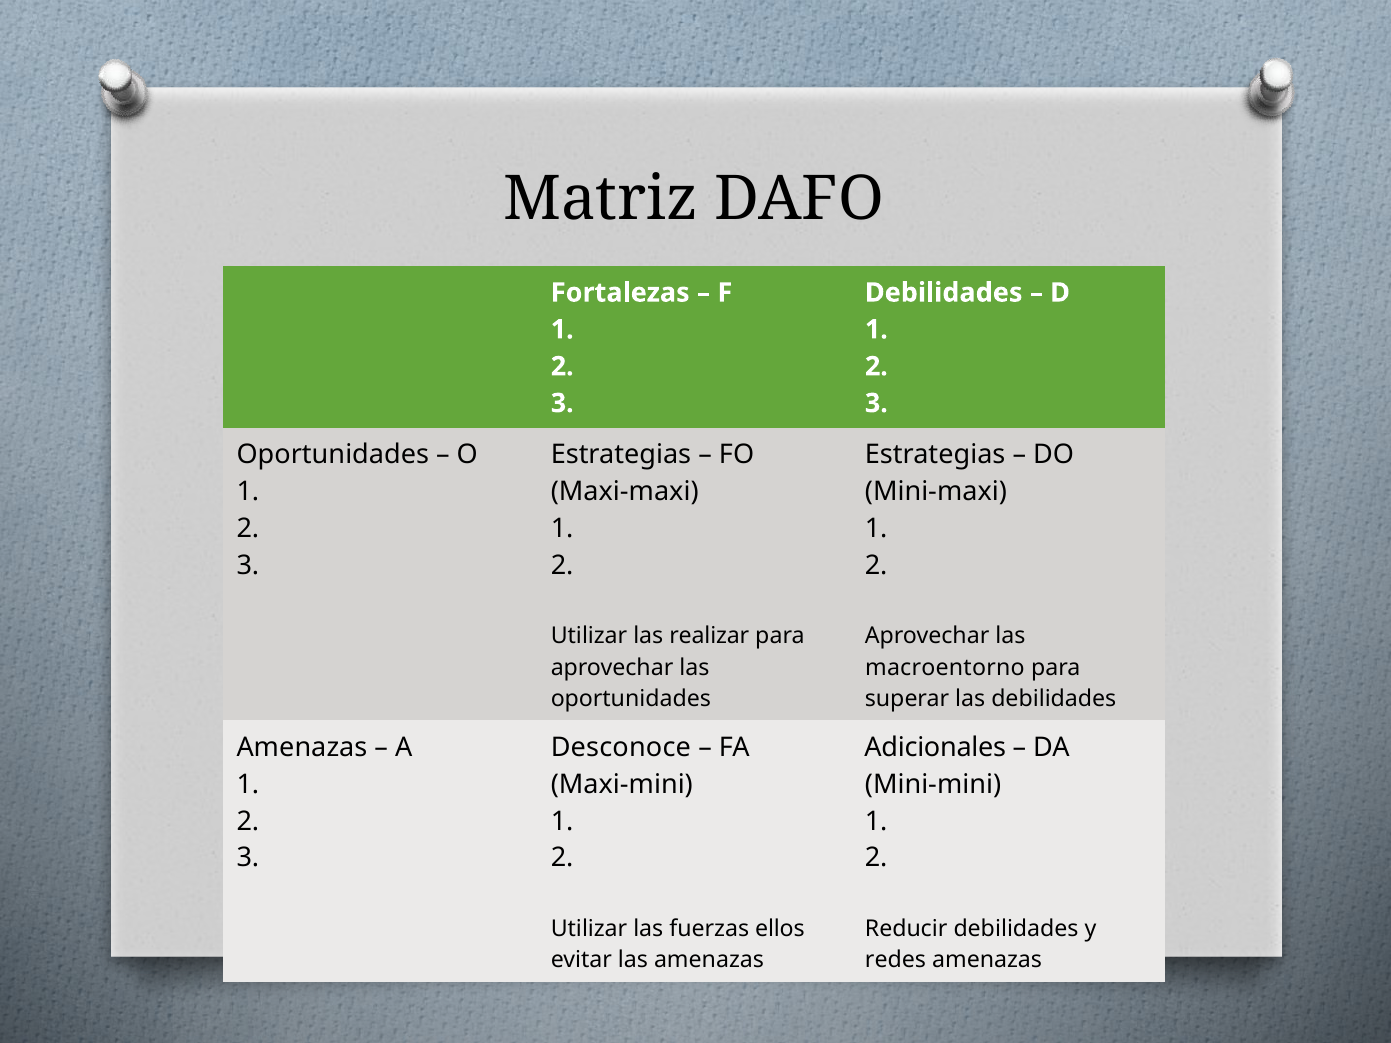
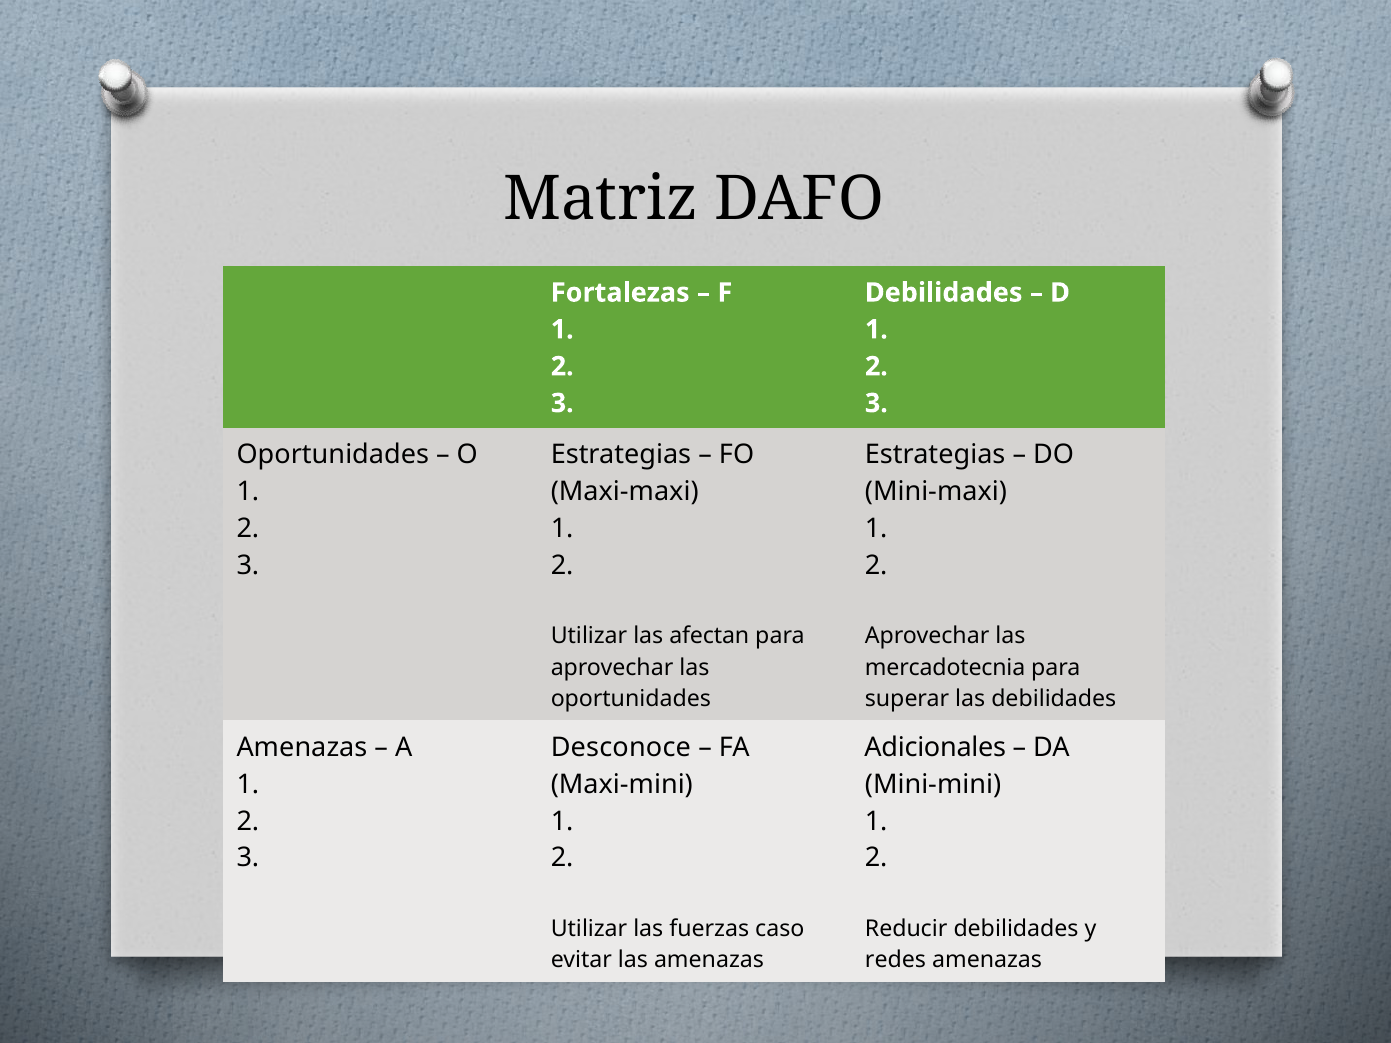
realizar: realizar -> afectan
macroentorno: macroentorno -> mercadotecnia
ellos: ellos -> caso
